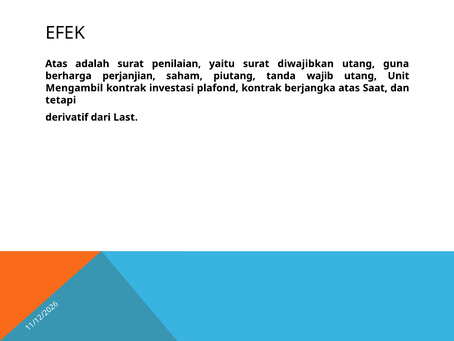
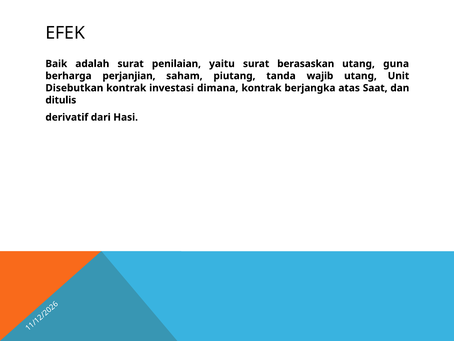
Atas at (56, 64): Atas -> Baik
diwajibkan: diwajibkan -> berasaskan
Mengambil: Mengambil -> Disebutkan
plafond: plafond -> dimana
tetapi: tetapi -> ditulis
Last: Last -> Hasi
